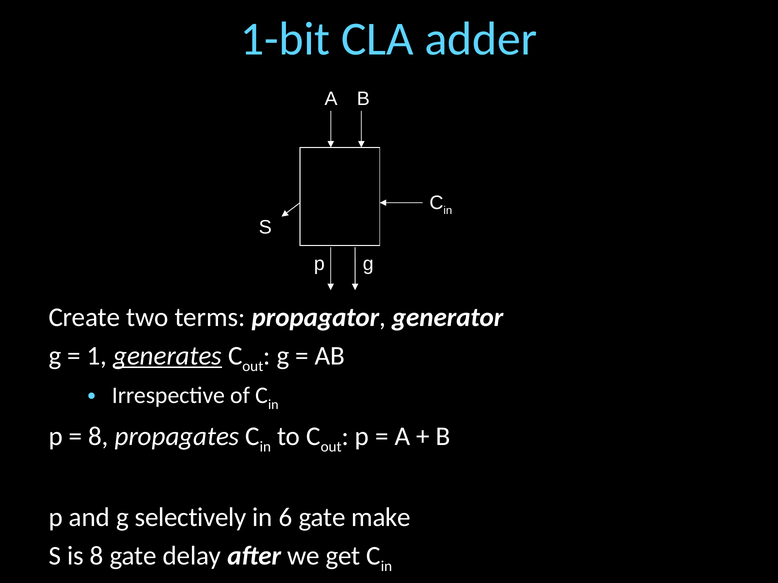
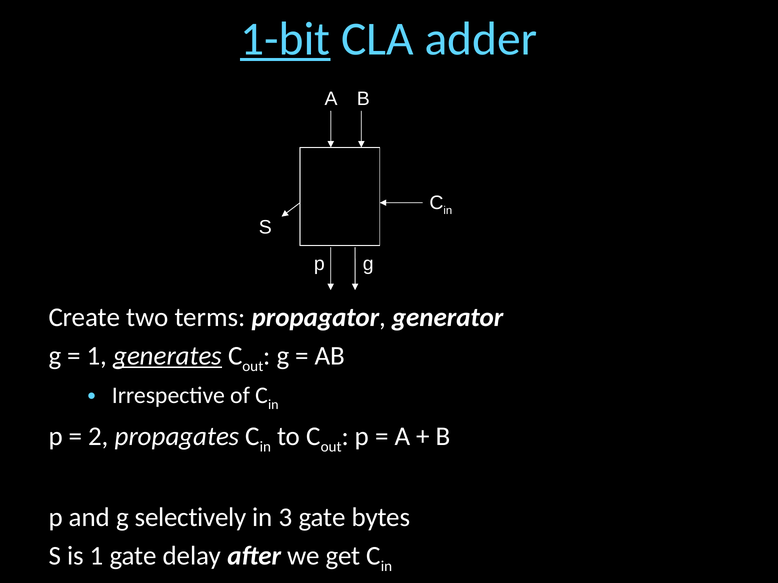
1-bit underline: none -> present
8 at (98, 437): 8 -> 2
6: 6 -> 3
make: make -> bytes
is 8: 8 -> 1
